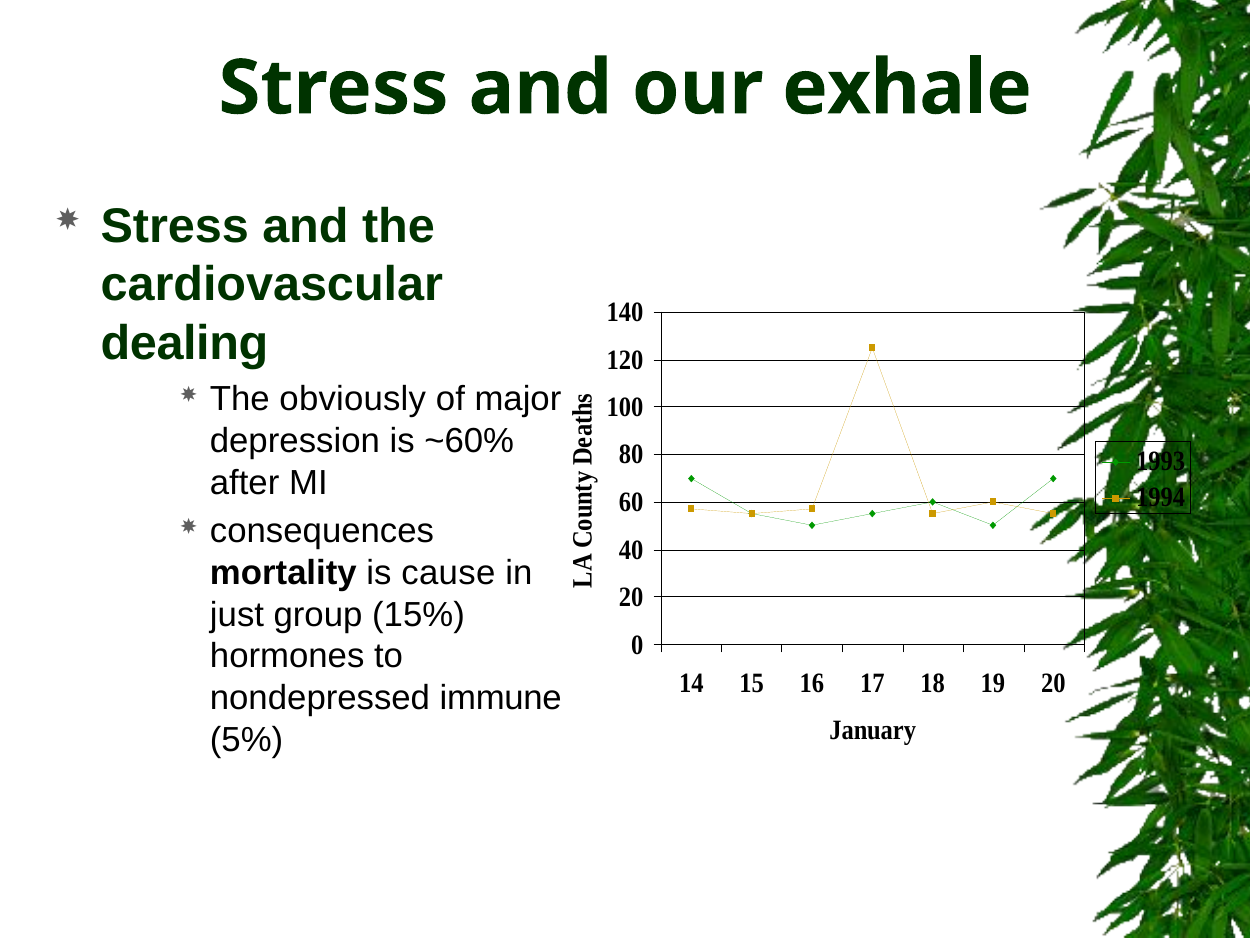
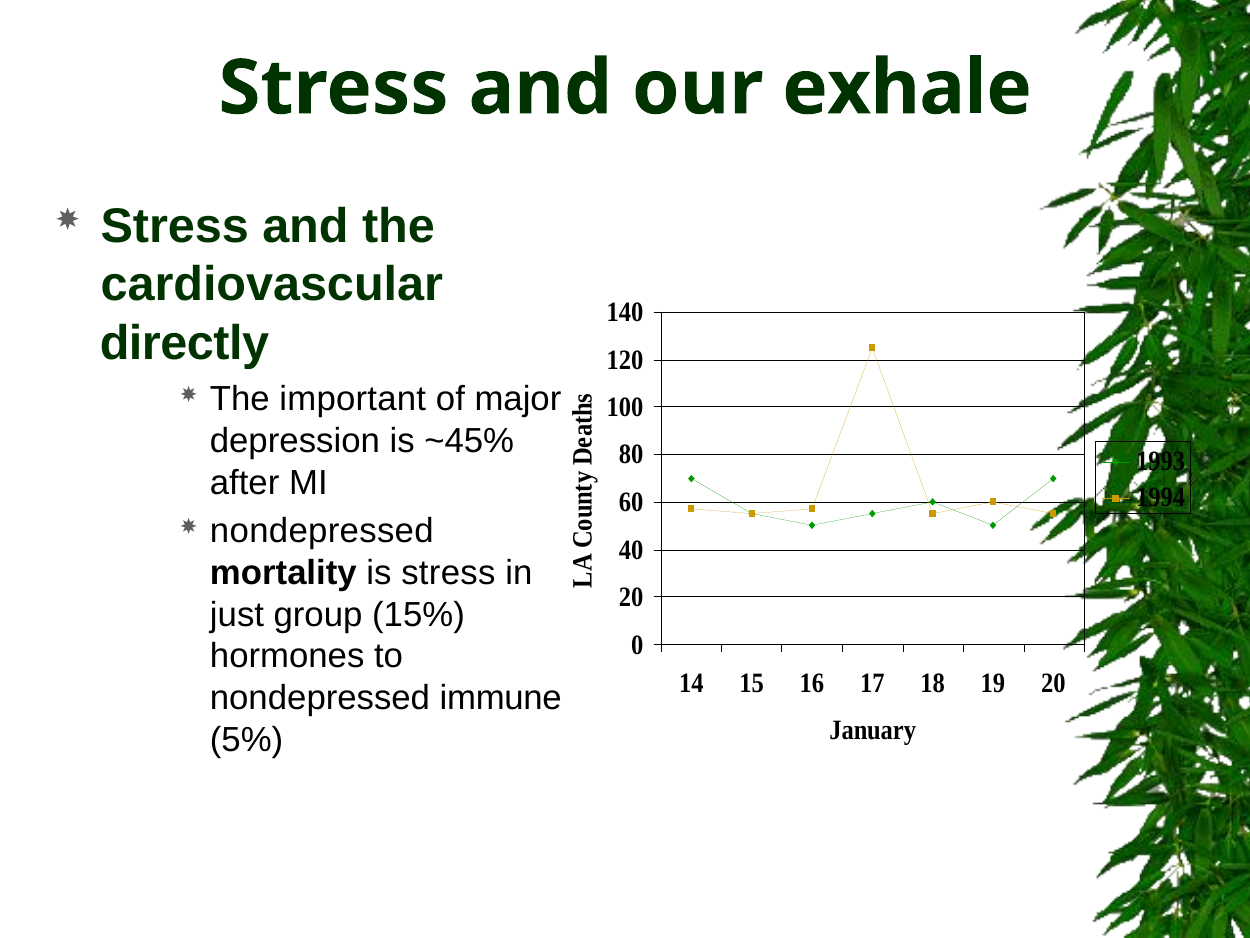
dealing: dealing -> directly
obviously: obviously -> important
~60%: ~60% -> ~45%
consequences at (322, 531): consequences -> nondepressed
is cause: cause -> stress
